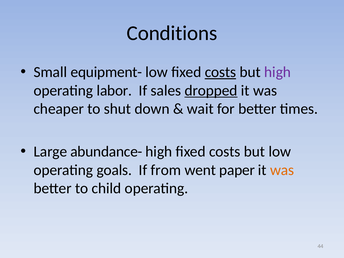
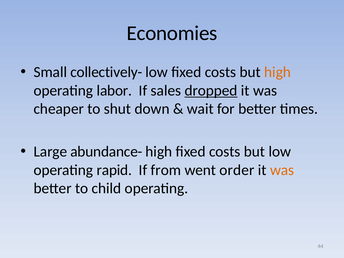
Conditions: Conditions -> Economies
equipment-: equipment- -> collectively-
costs at (220, 72) underline: present -> none
high at (278, 72) colour: purple -> orange
goals: goals -> rapid
paper: paper -> order
